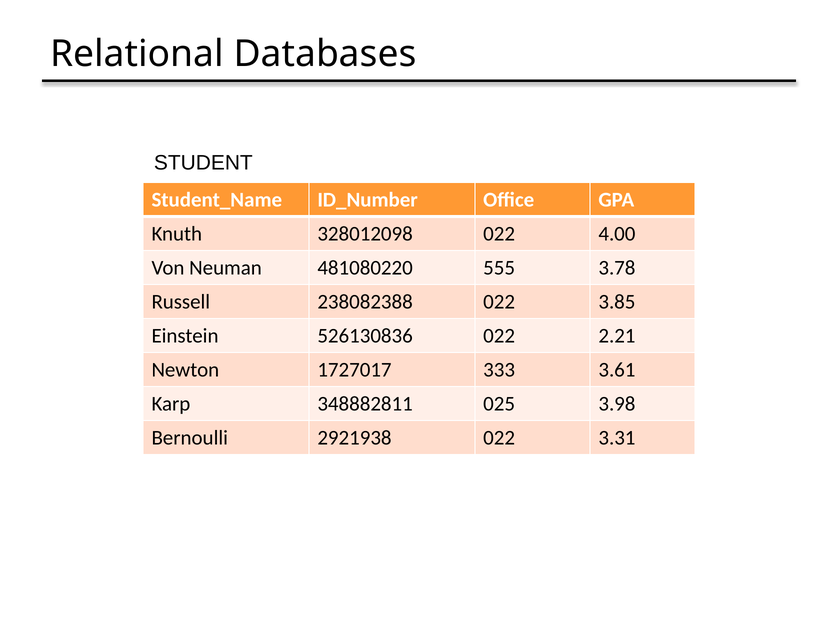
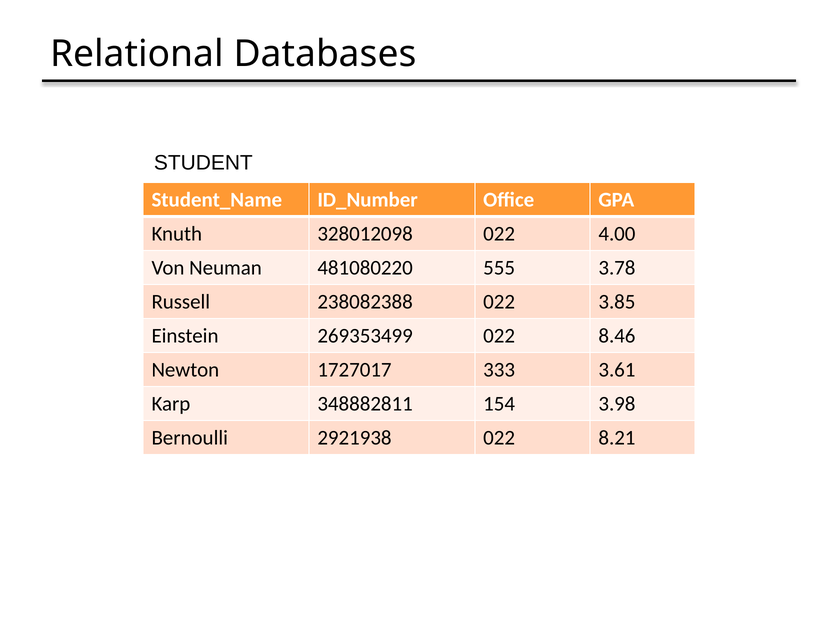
526130836: 526130836 -> 269353499
2.21: 2.21 -> 8.46
025: 025 -> 154
3.31: 3.31 -> 8.21
